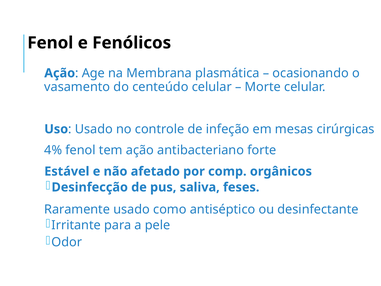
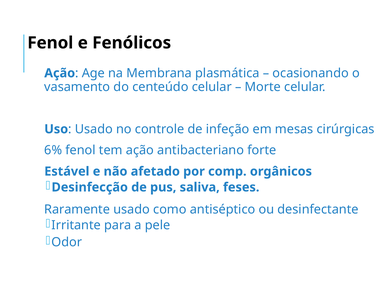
4%: 4% -> 6%
